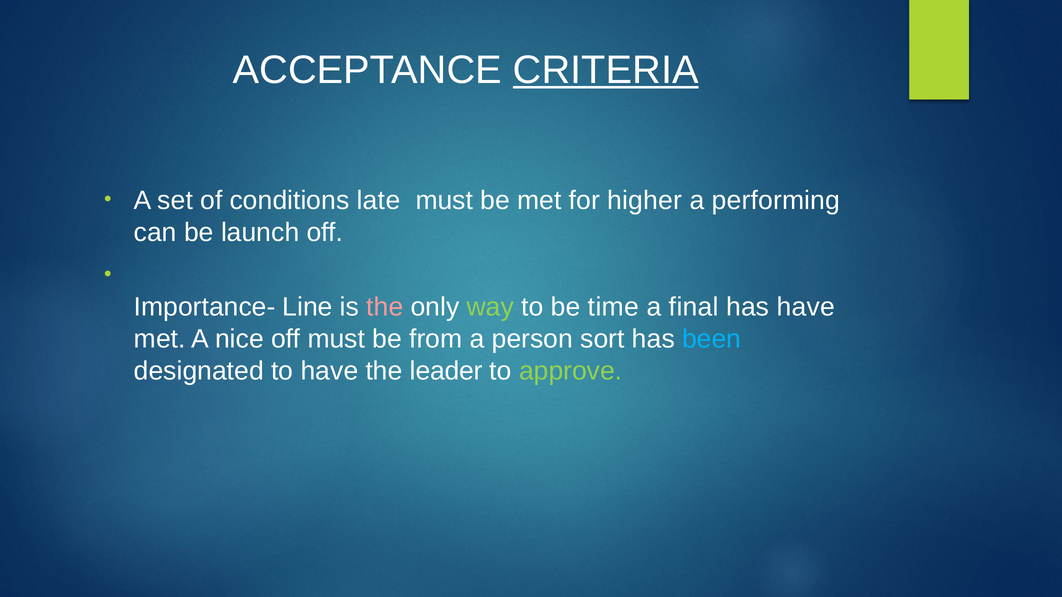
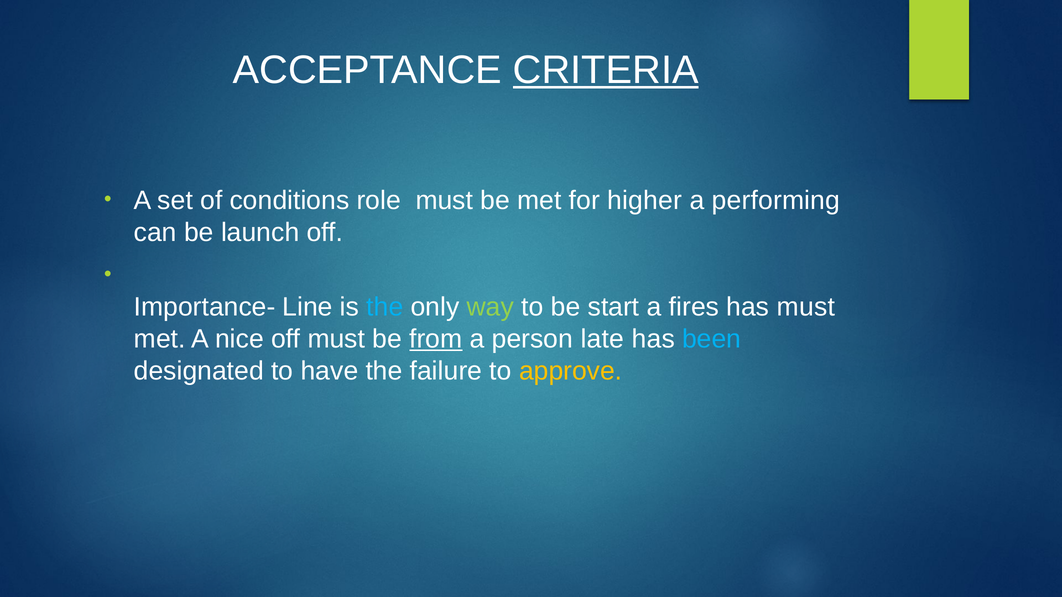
late: late -> role
the at (385, 307) colour: pink -> light blue
time: time -> start
final: final -> fires
has have: have -> must
from underline: none -> present
sort: sort -> late
leader: leader -> failure
approve colour: light green -> yellow
